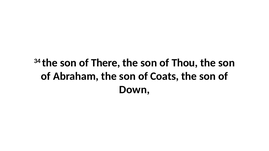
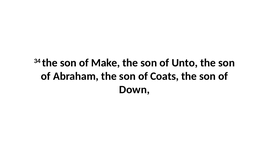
There: There -> Make
Thou: Thou -> Unto
